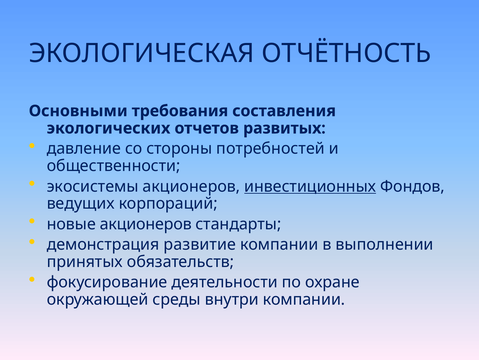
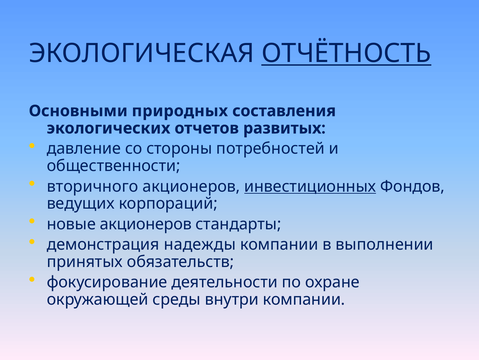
ОТЧЁТНОСТЬ underline: none -> present
требования: требования -> природных
экосистемы: экосистемы -> вторичного
развитие: развитие -> надежды
